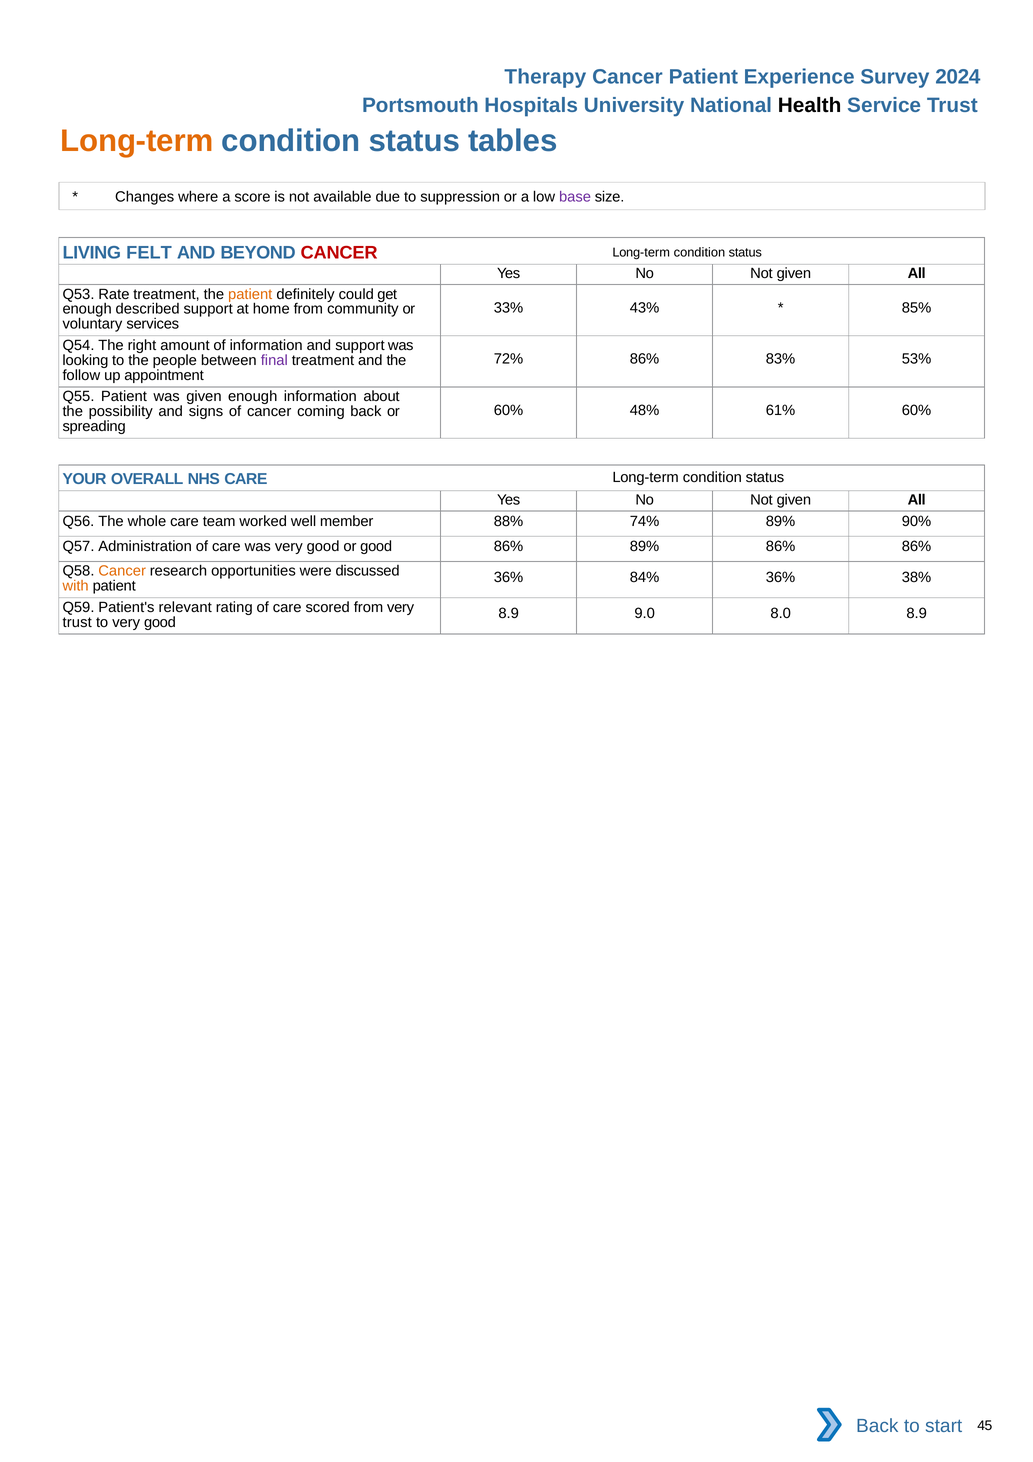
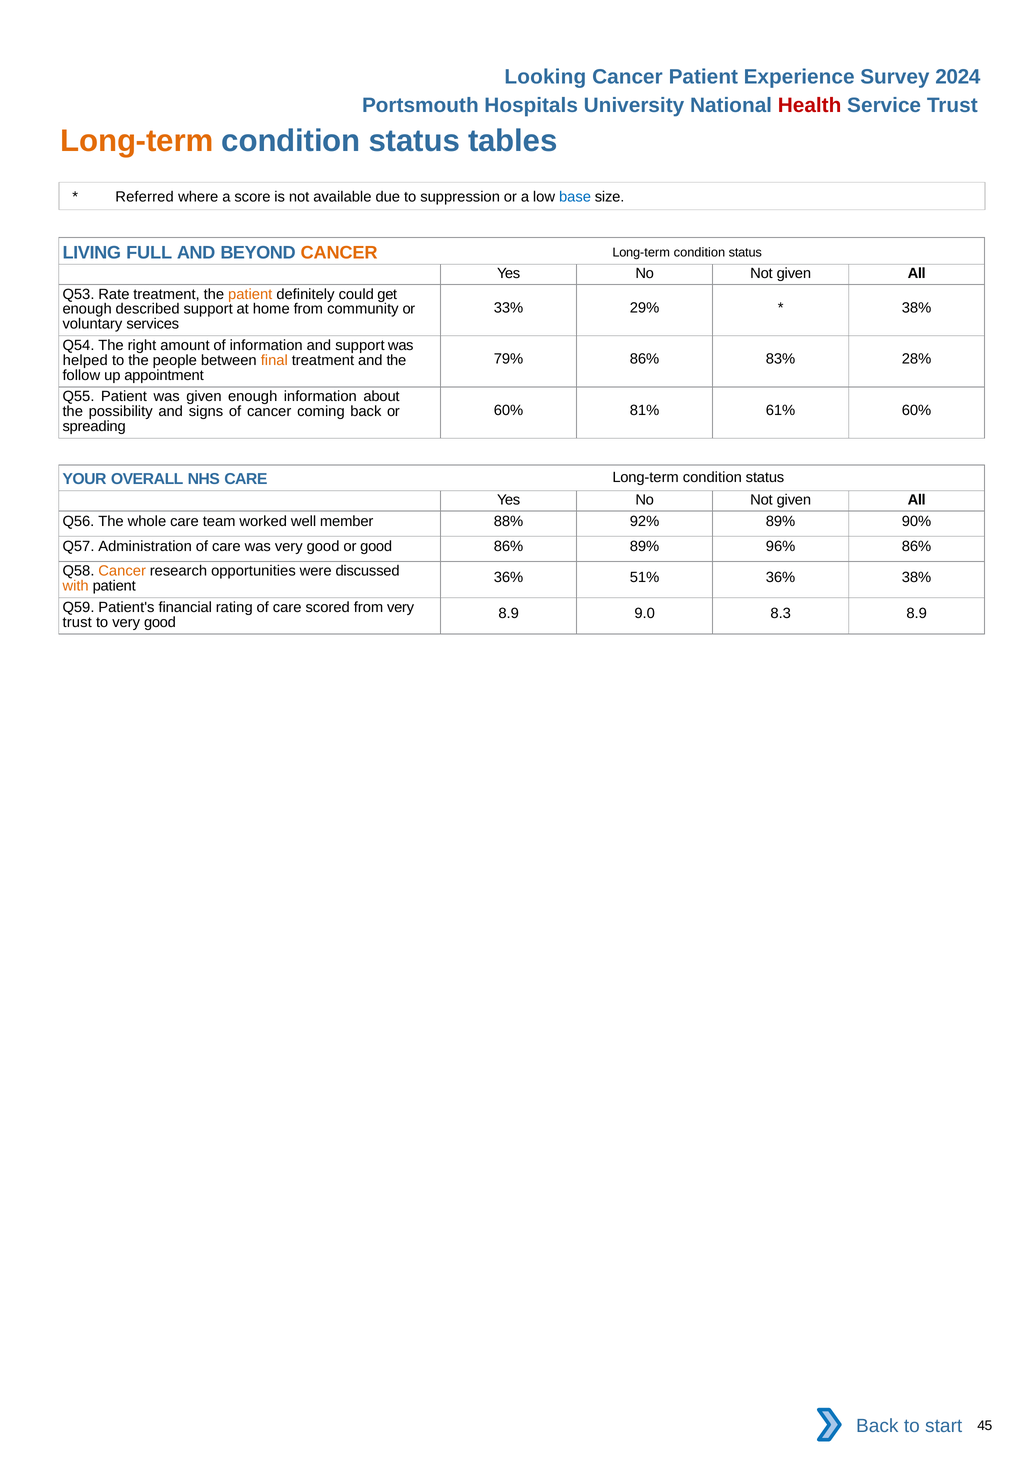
Therapy: Therapy -> Looking
Health colour: black -> red
Changes: Changes -> Referred
base colour: purple -> blue
FELT: FELT -> FULL
CANCER at (339, 253) colour: red -> orange
43%: 43% -> 29%
85% at (917, 308): 85% -> 38%
72%: 72% -> 79%
53%: 53% -> 28%
looking: looking -> helped
final colour: purple -> orange
48%: 48% -> 81%
74%: 74% -> 92%
89% 86%: 86% -> 96%
84%: 84% -> 51%
relevant: relevant -> financial
8.0: 8.0 -> 8.3
